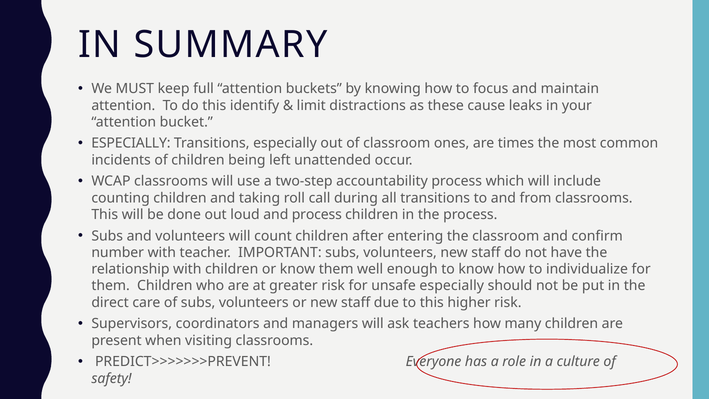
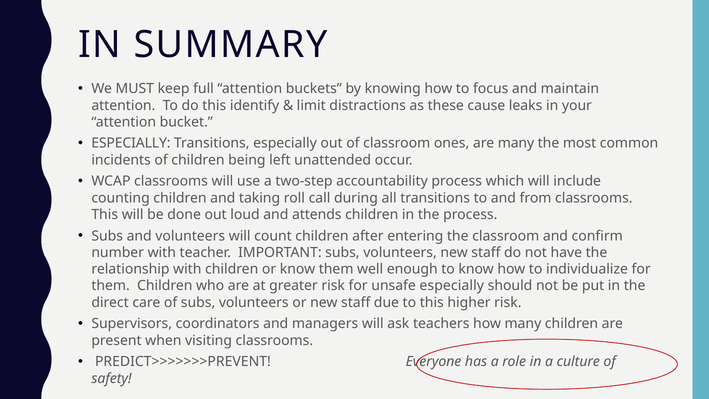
are times: times -> many
and process: process -> attends
